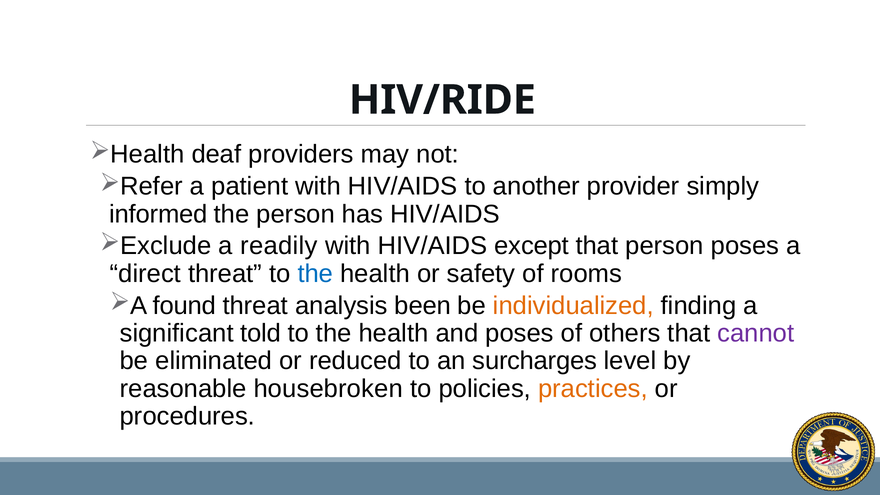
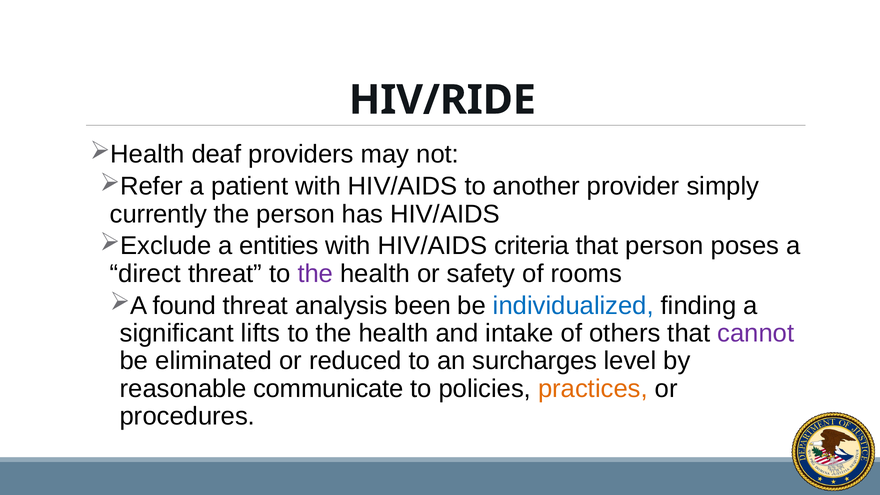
informed: informed -> currently
readily: readily -> entities
except: except -> criteria
the at (315, 274) colour: blue -> purple
individualized colour: orange -> blue
told: told -> lifts
and poses: poses -> intake
housebroken: housebroken -> communicate
